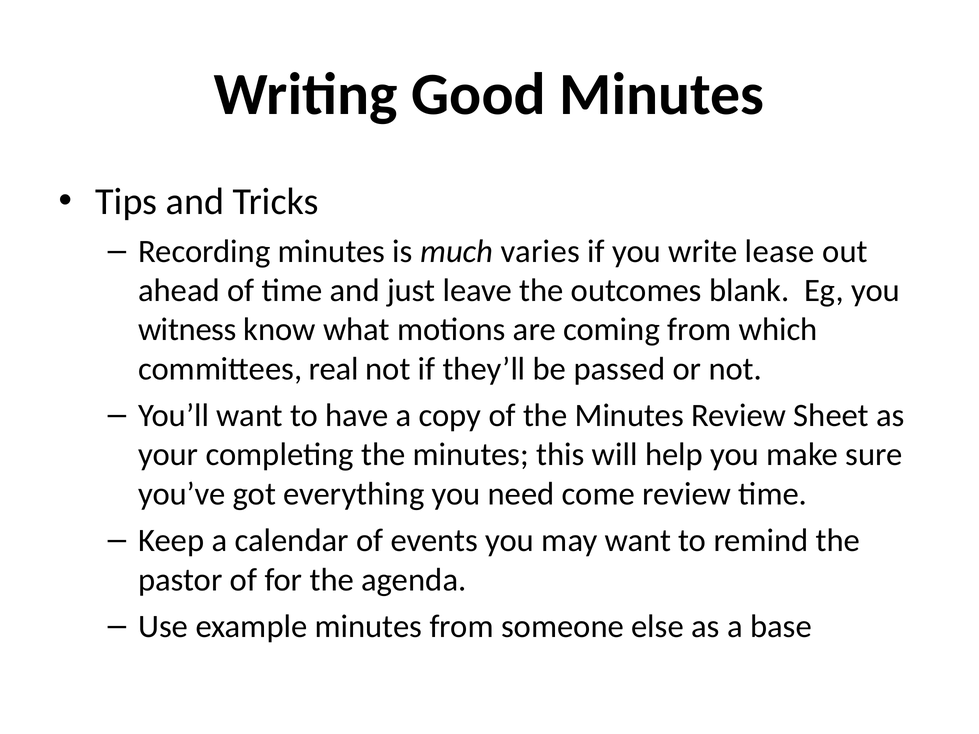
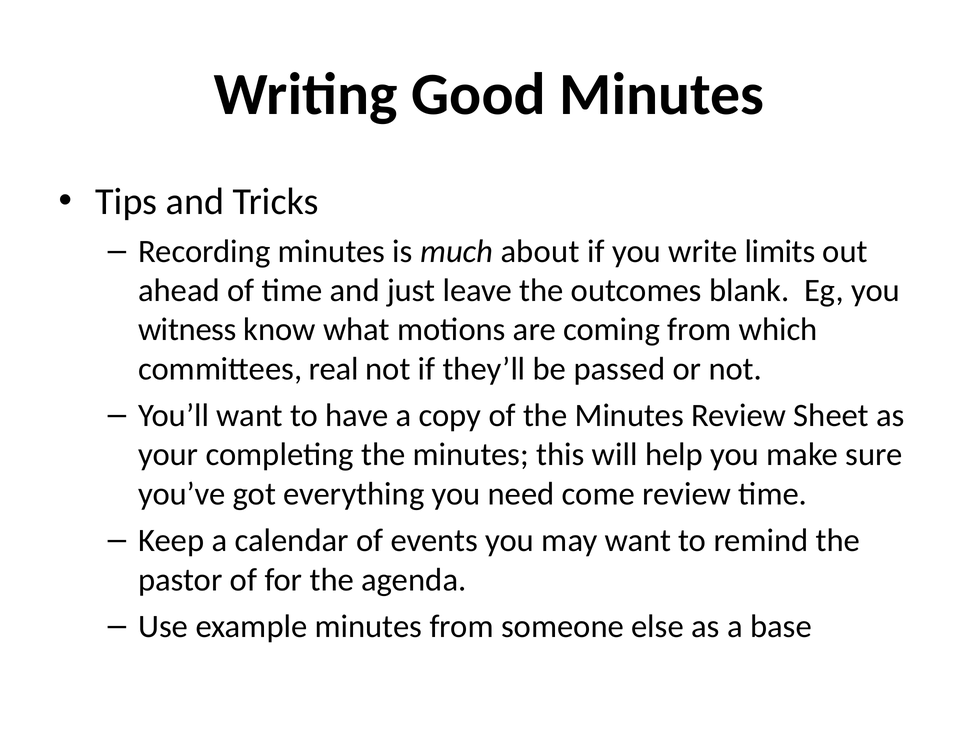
varies: varies -> about
lease: lease -> limits
